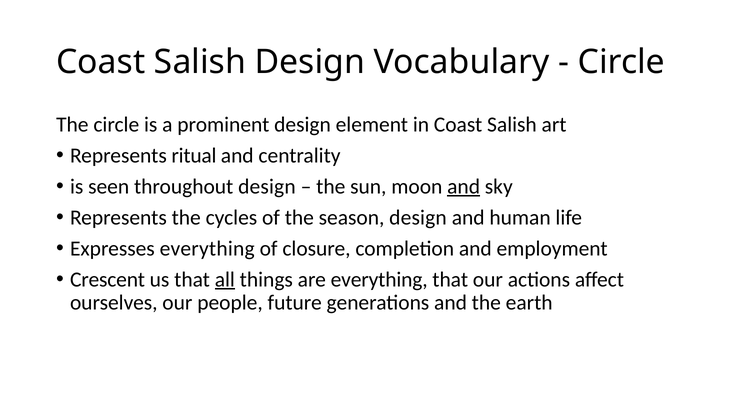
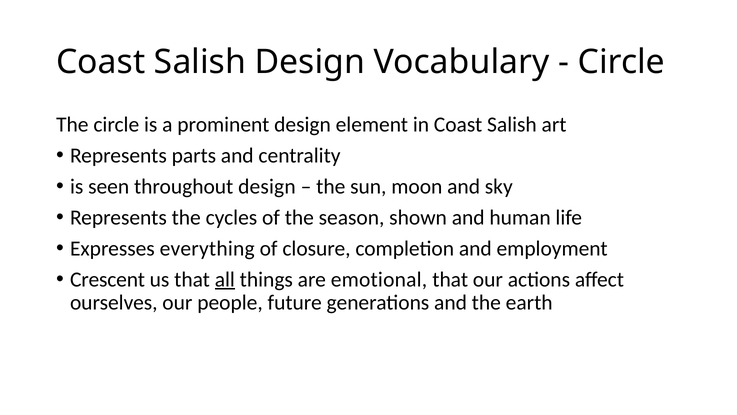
ritual: ritual -> parts
and at (464, 186) underline: present -> none
season design: design -> shown
are everything: everything -> emotional
